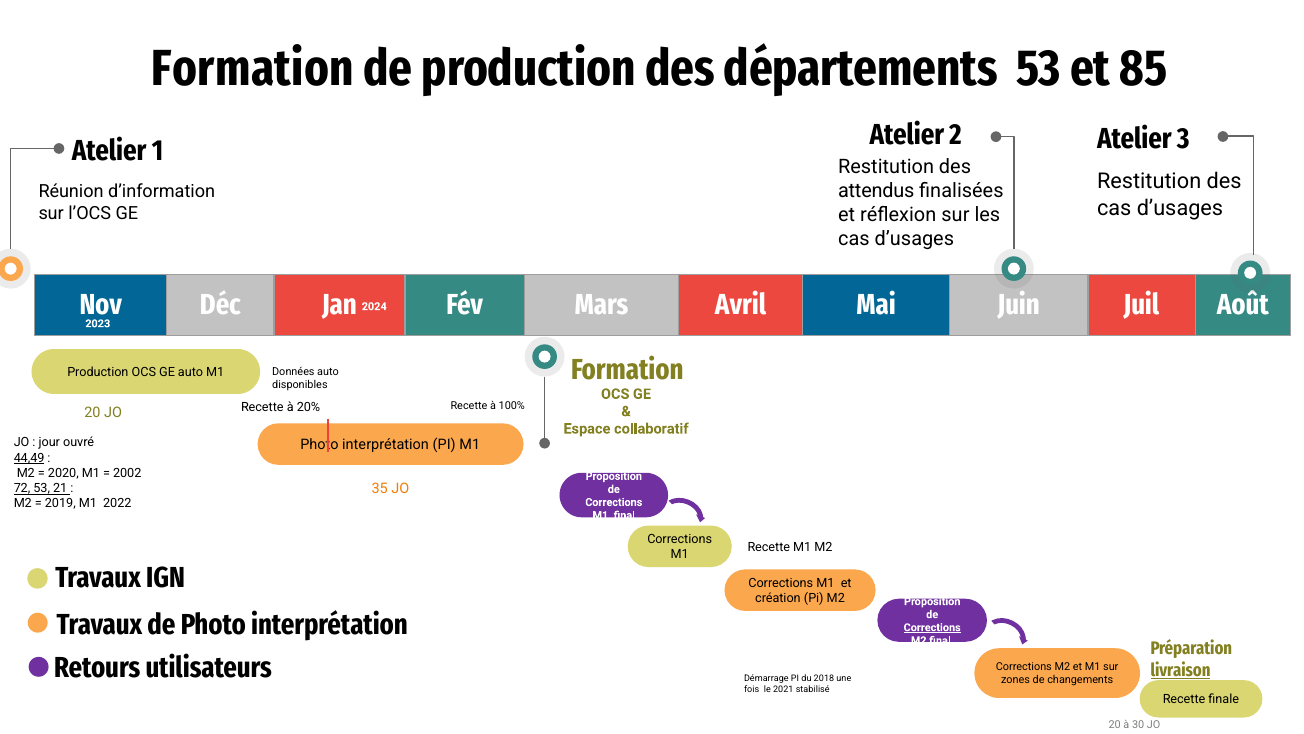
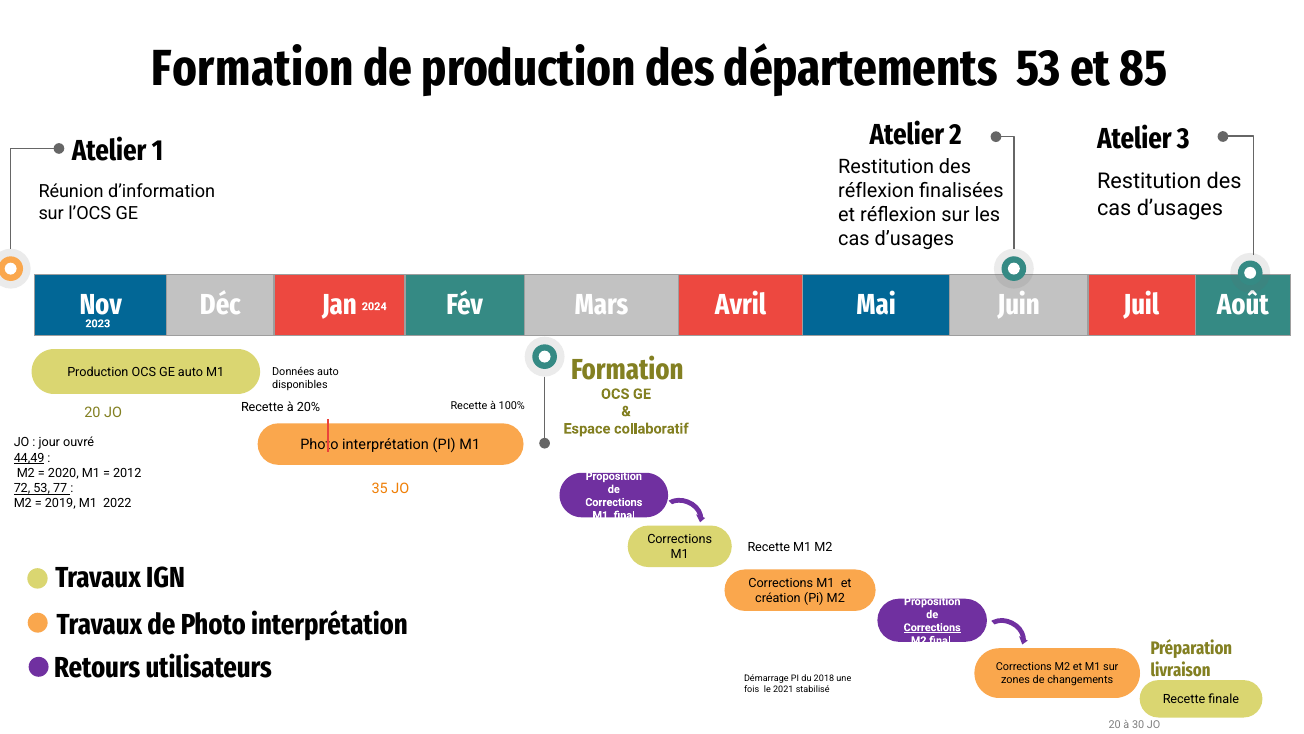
attendus at (876, 191): attendus -> réflexion
2002: 2002 -> 2012
21: 21 -> 77
livraison underline: present -> none
